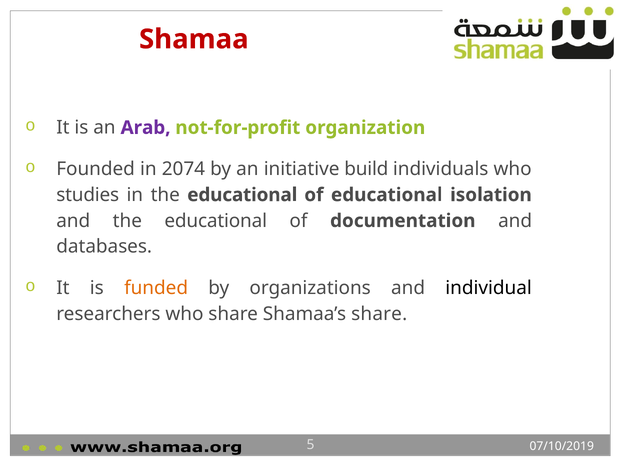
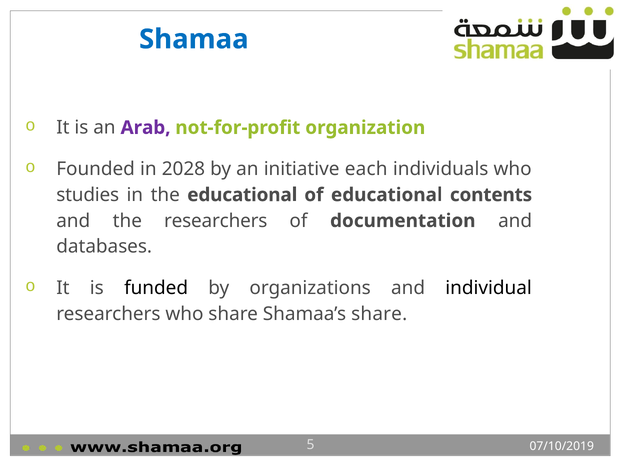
Shamaa colour: red -> blue
2074: 2074 -> 2028
build: build -> each
isolation: isolation -> contents
and the educational: educational -> researchers
funded colour: orange -> black
